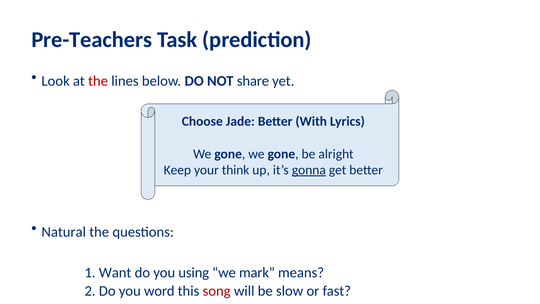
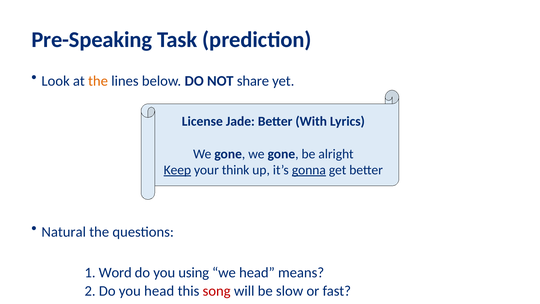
Pre-Teachers: Pre-Teachers -> Pre-Speaking
the at (98, 81) colour: red -> orange
Choose: Choose -> License
Keep underline: none -> present
Want: Want -> Word
we mark: mark -> head
you word: word -> head
